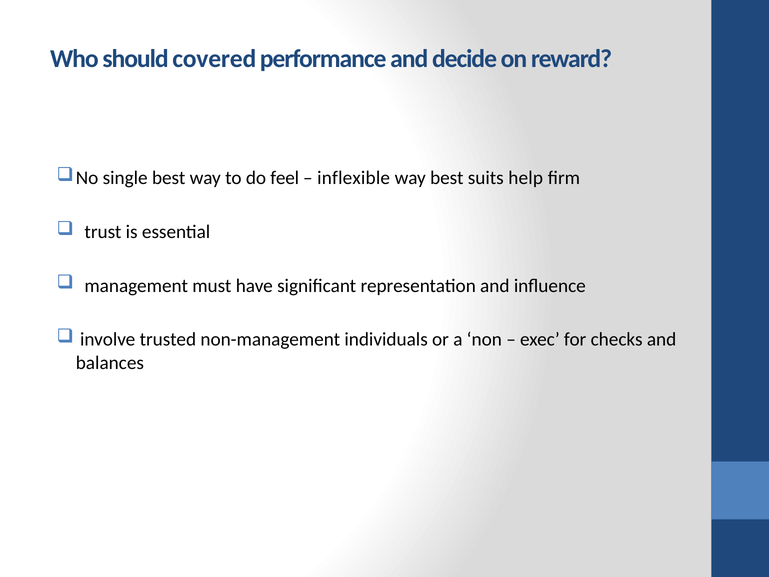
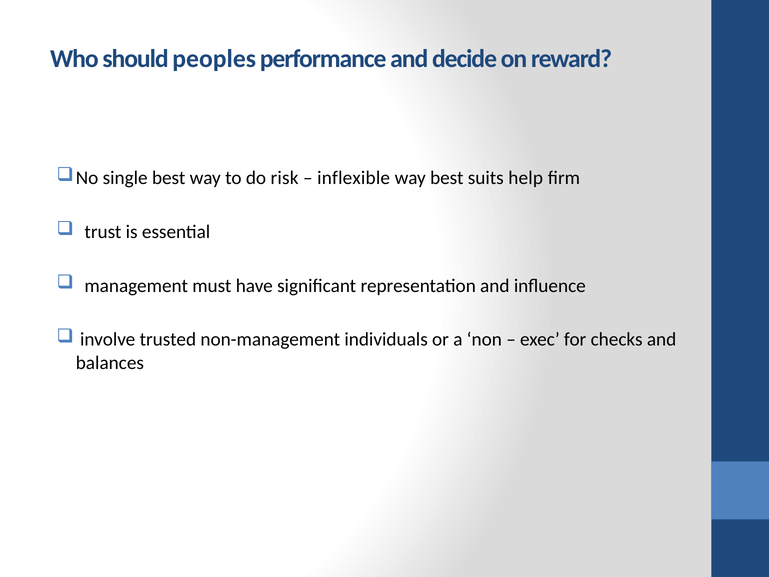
covered: covered -> peoples
feel: feel -> risk
